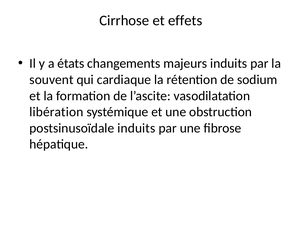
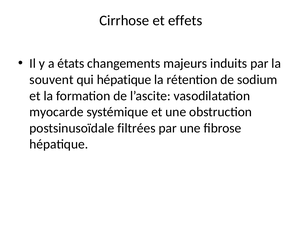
qui cardiaque: cardiaque -> hépatique
libération: libération -> myocarde
postsinusoïdale induits: induits -> filtrées
